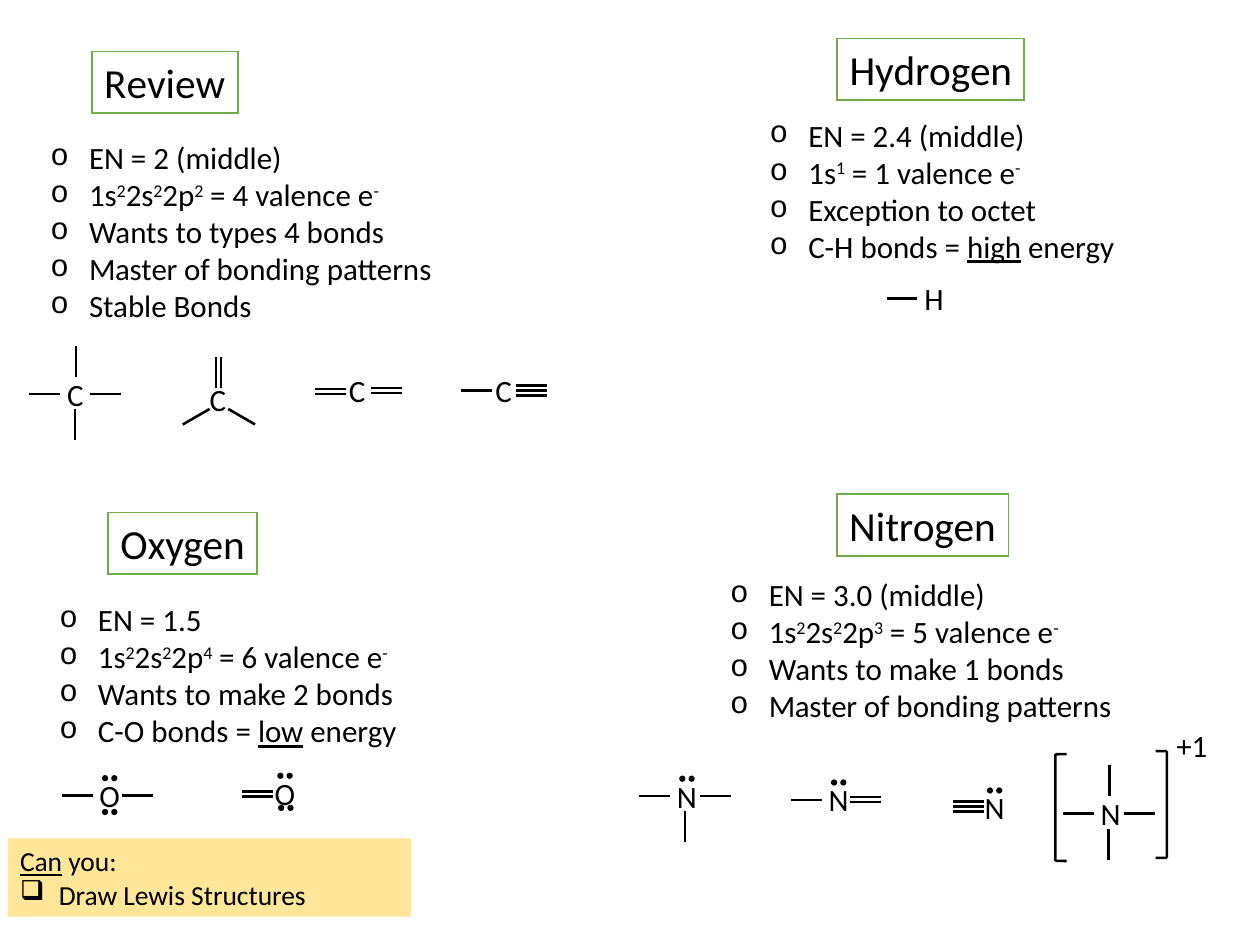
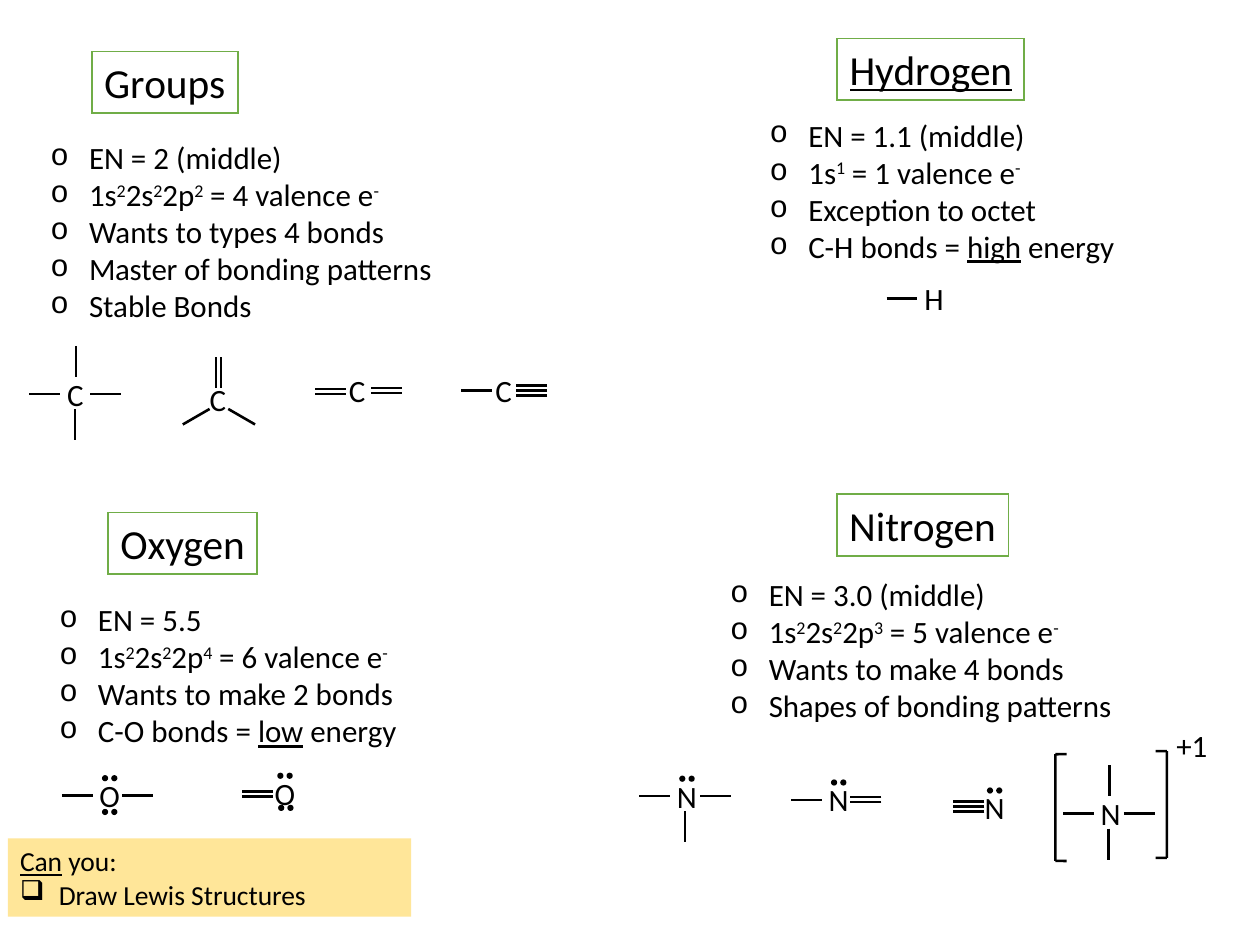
Hydrogen underline: none -> present
Review: Review -> Groups
2.4: 2.4 -> 1.1
1.5: 1.5 -> 5.5
make 1: 1 -> 4
Master at (813, 708): Master -> Shapes
